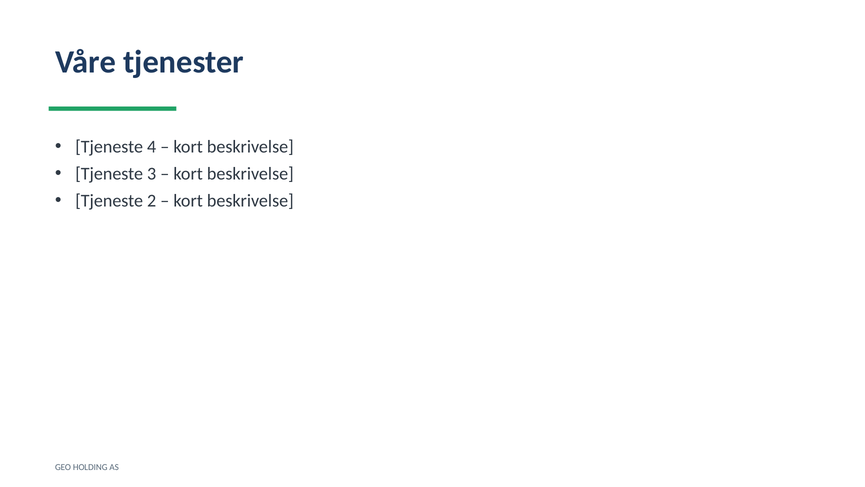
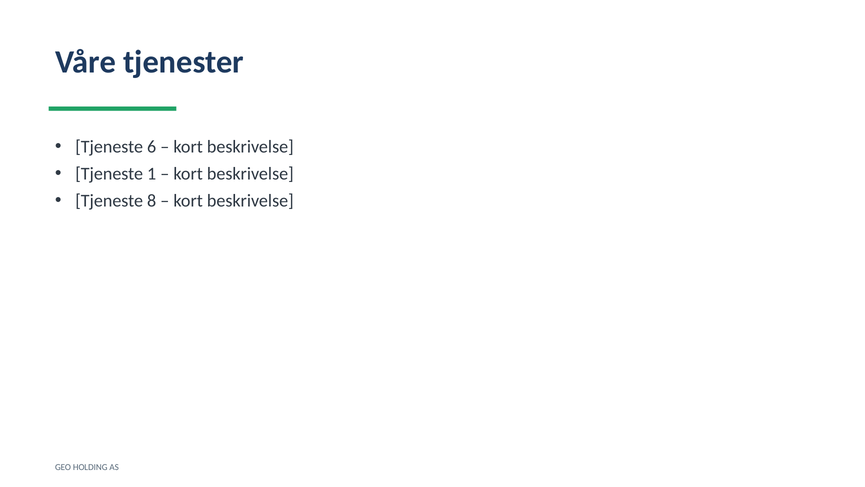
4: 4 -> 6
3: 3 -> 1
2: 2 -> 8
